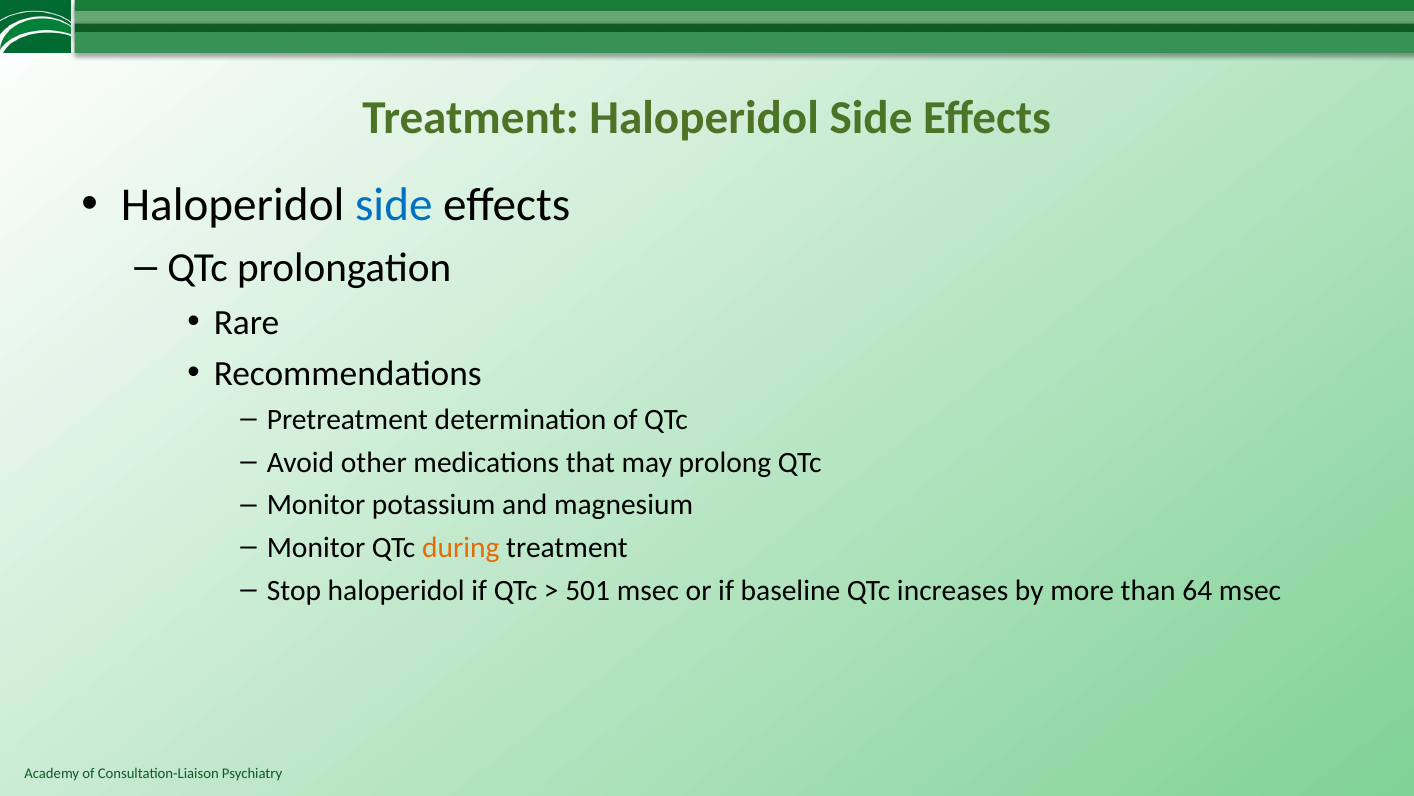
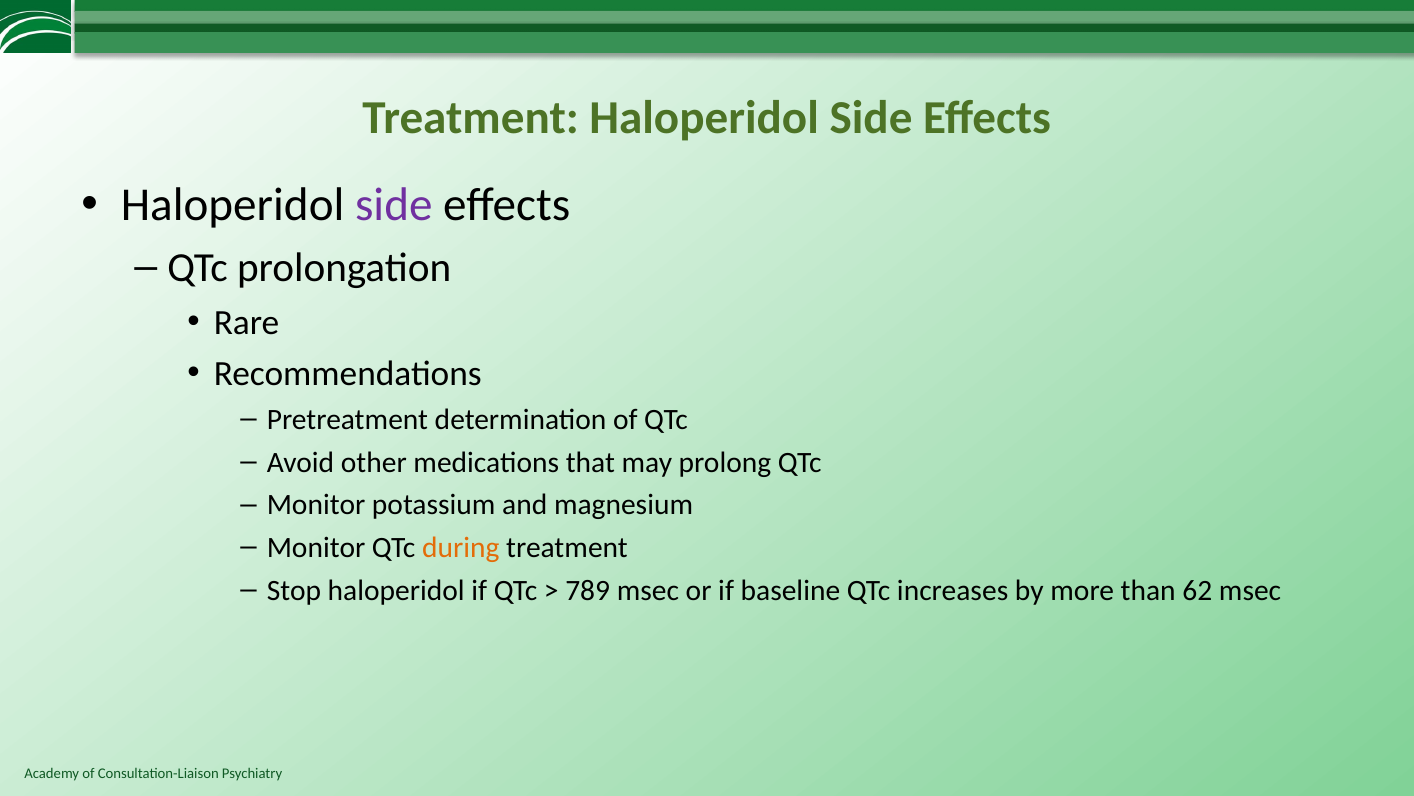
side at (394, 205) colour: blue -> purple
501: 501 -> 789
64: 64 -> 62
